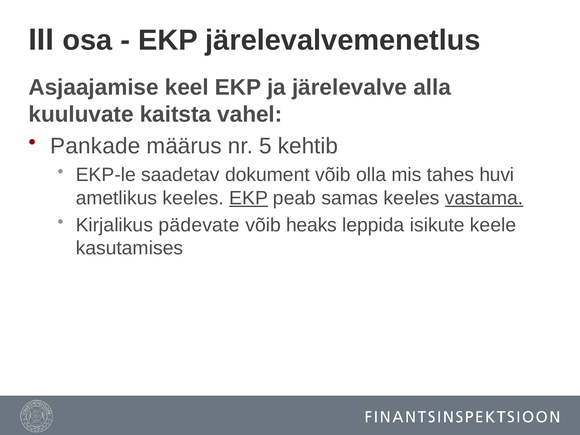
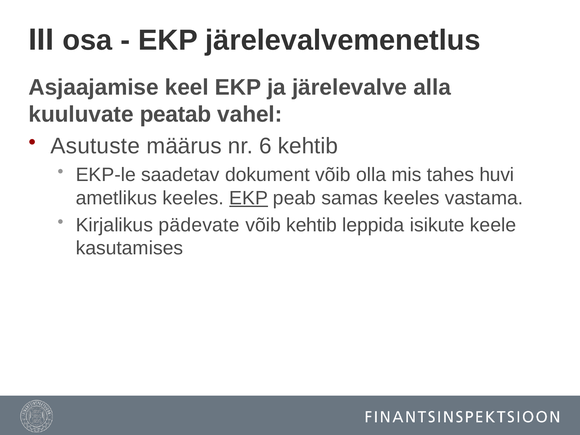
kaitsta: kaitsta -> peatab
Pankade: Pankade -> Asutuste
5: 5 -> 6
vastama underline: present -> none
võib heaks: heaks -> kehtib
